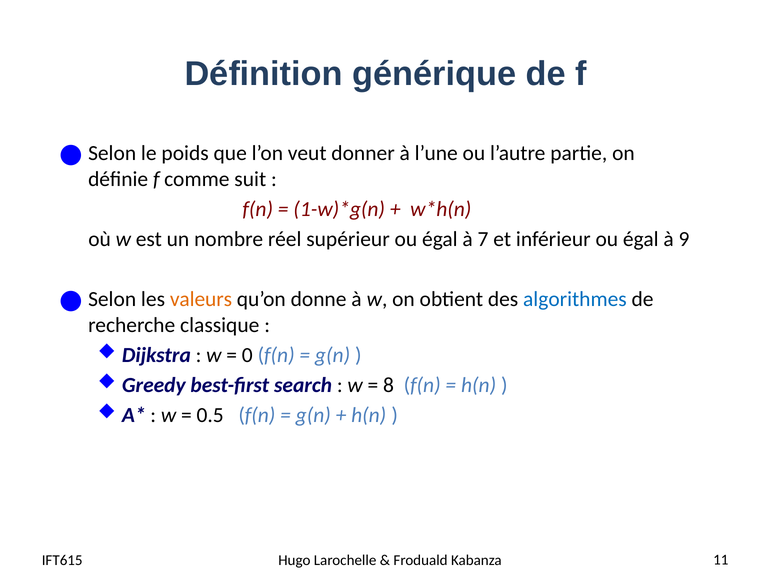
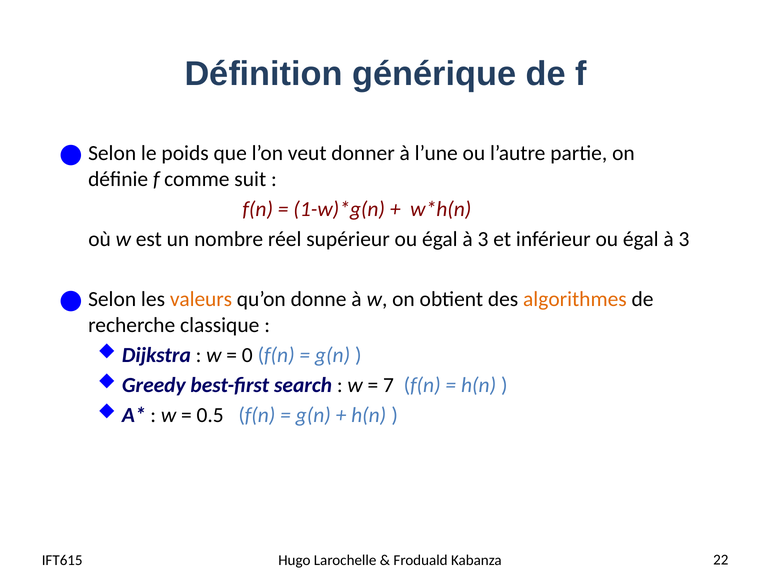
7 at (483, 239): 7 -> 3
9 at (684, 239): 9 -> 3
algorithmes colour: blue -> orange
8: 8 -> 7
11: 11 -> 22
